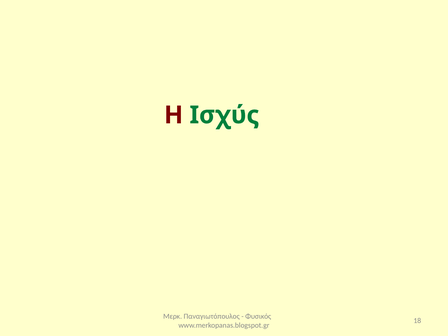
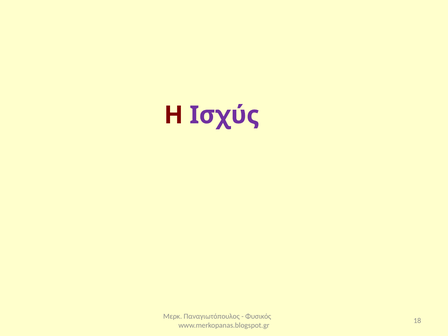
Ισχύς colour: green -> purple
